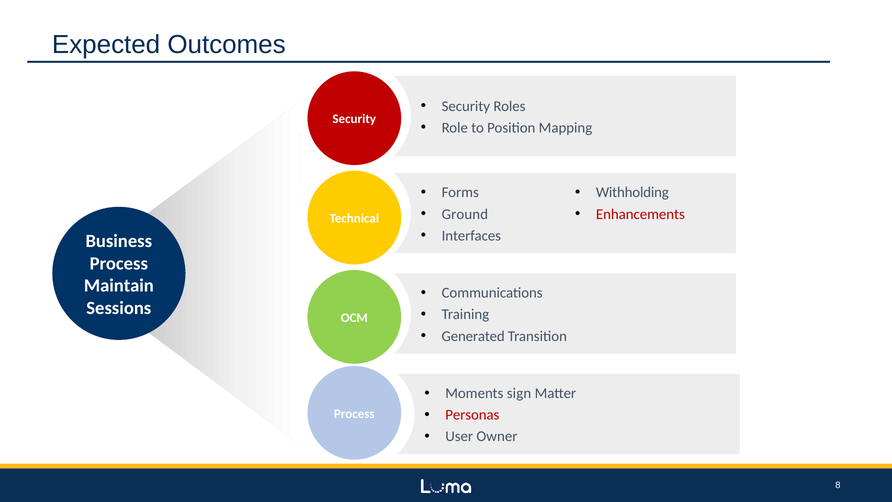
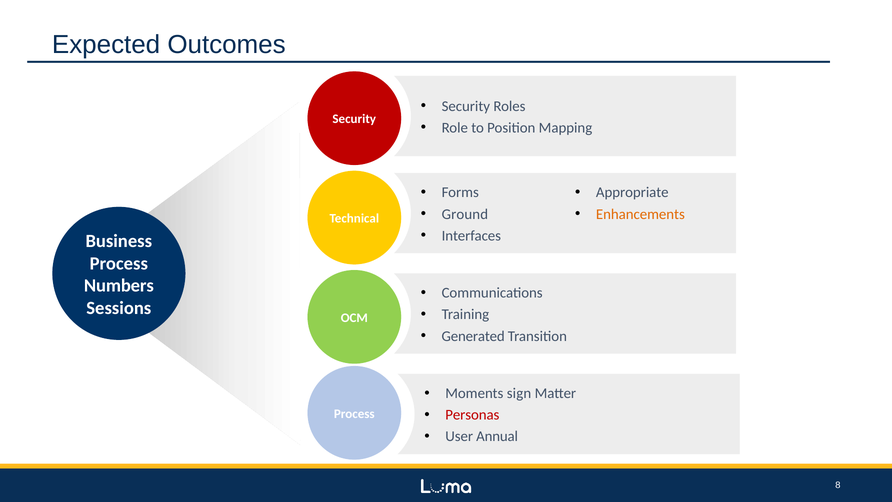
Withholding: Withholding -> Appropriate
Enhancements colour: red -> orange
Maintain: Maintain -> Numbers
Owner: Owner -> Annual
